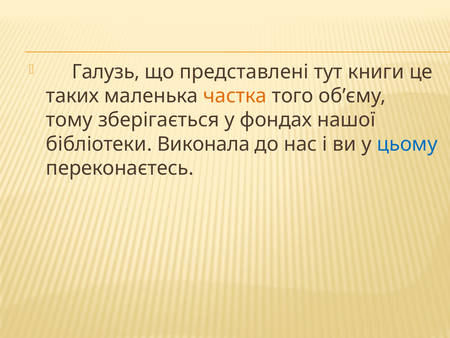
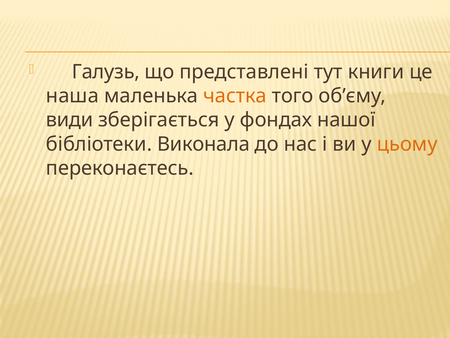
таких: таких -> наша
тому: тому -> види
цьому colour: blue -> orange
